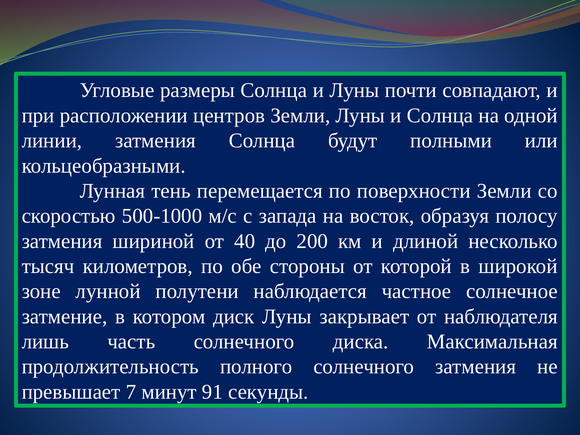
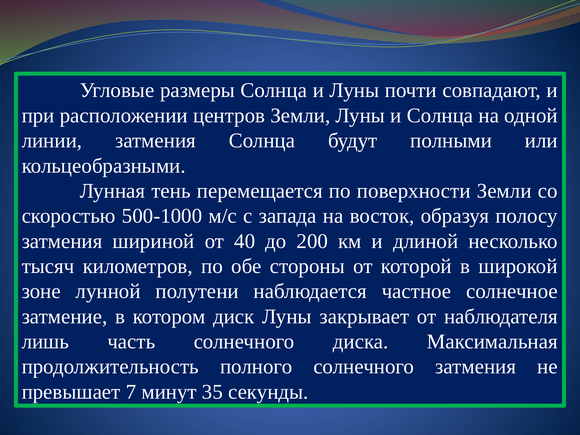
91: 91 -> 35
